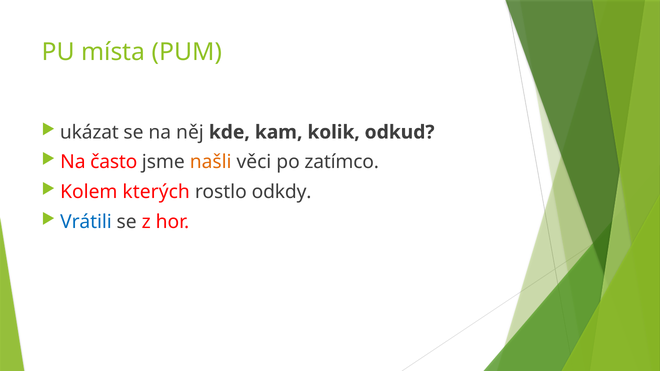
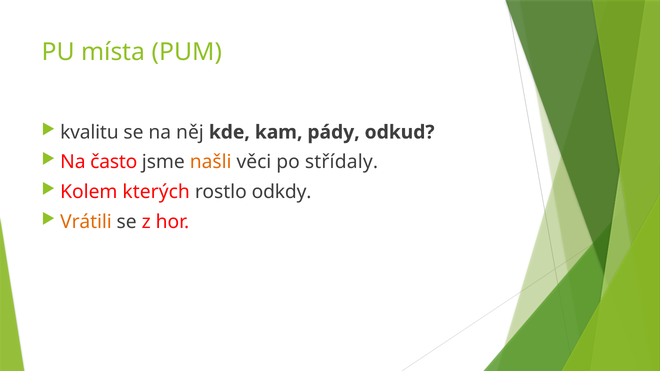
ukázat: ukázat -> kvalitu
kolik: kolik -> pády
zatímco: zatímco -> střídaly
Vrátili colour: blue -> orange
